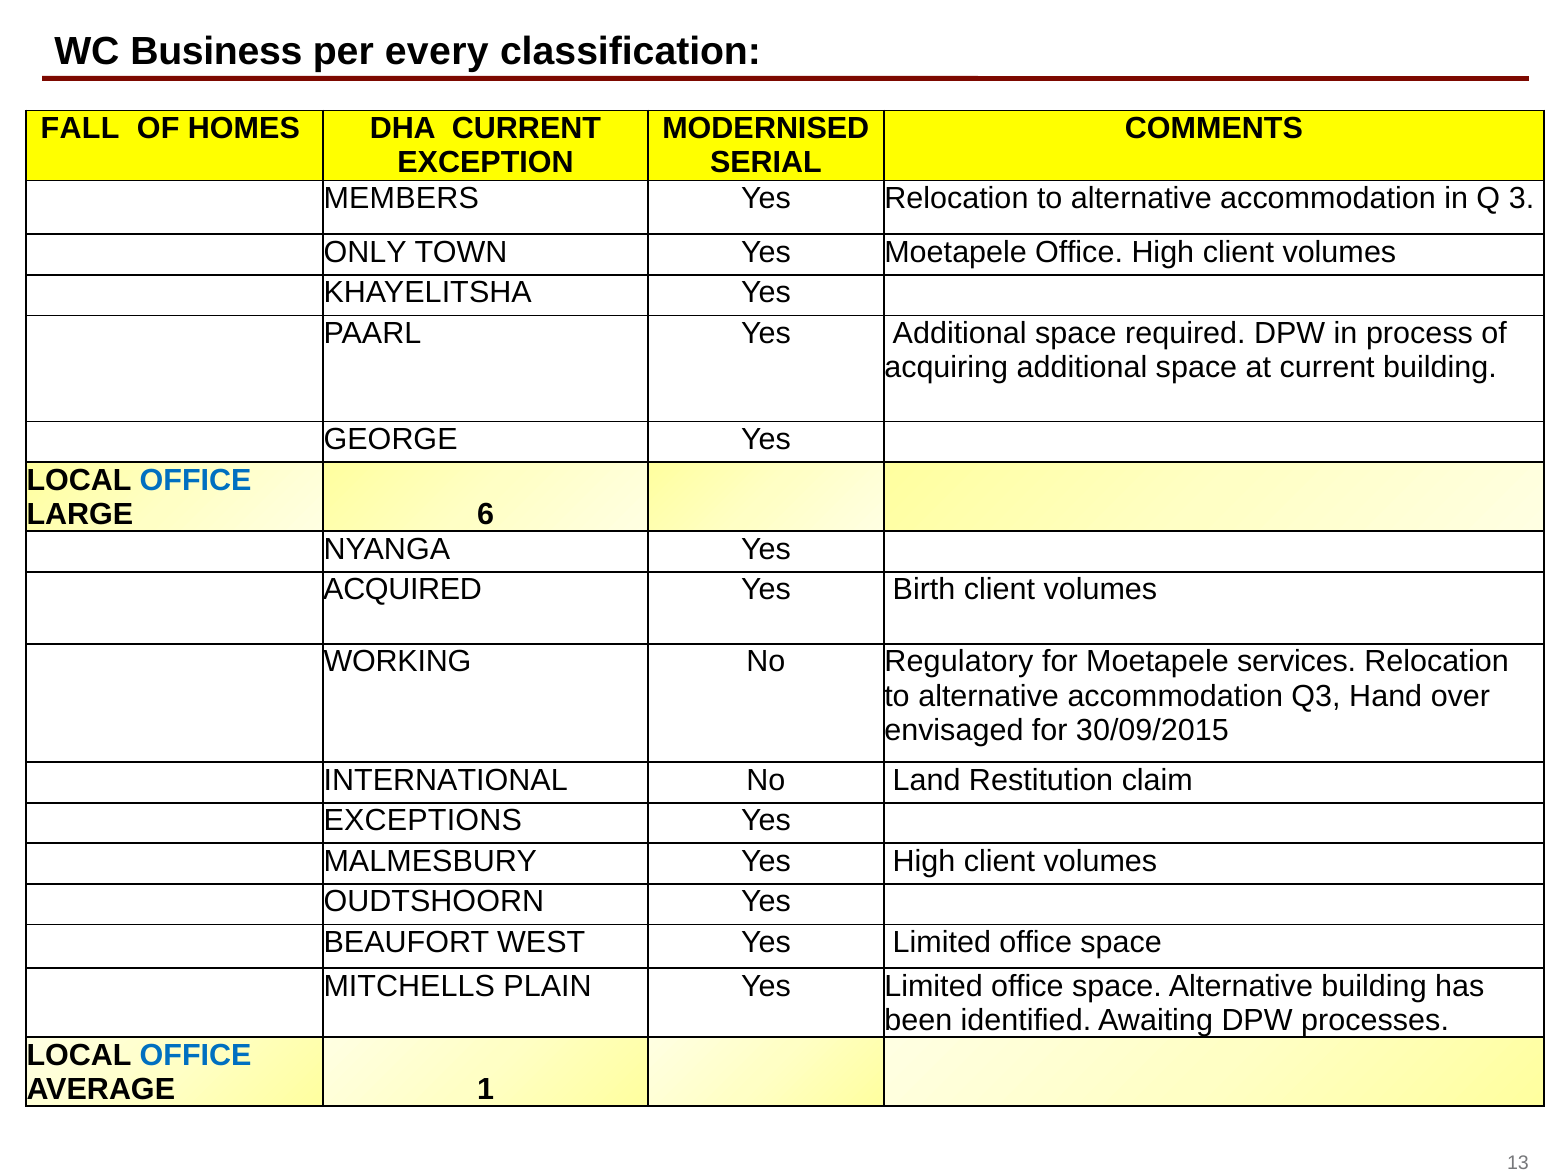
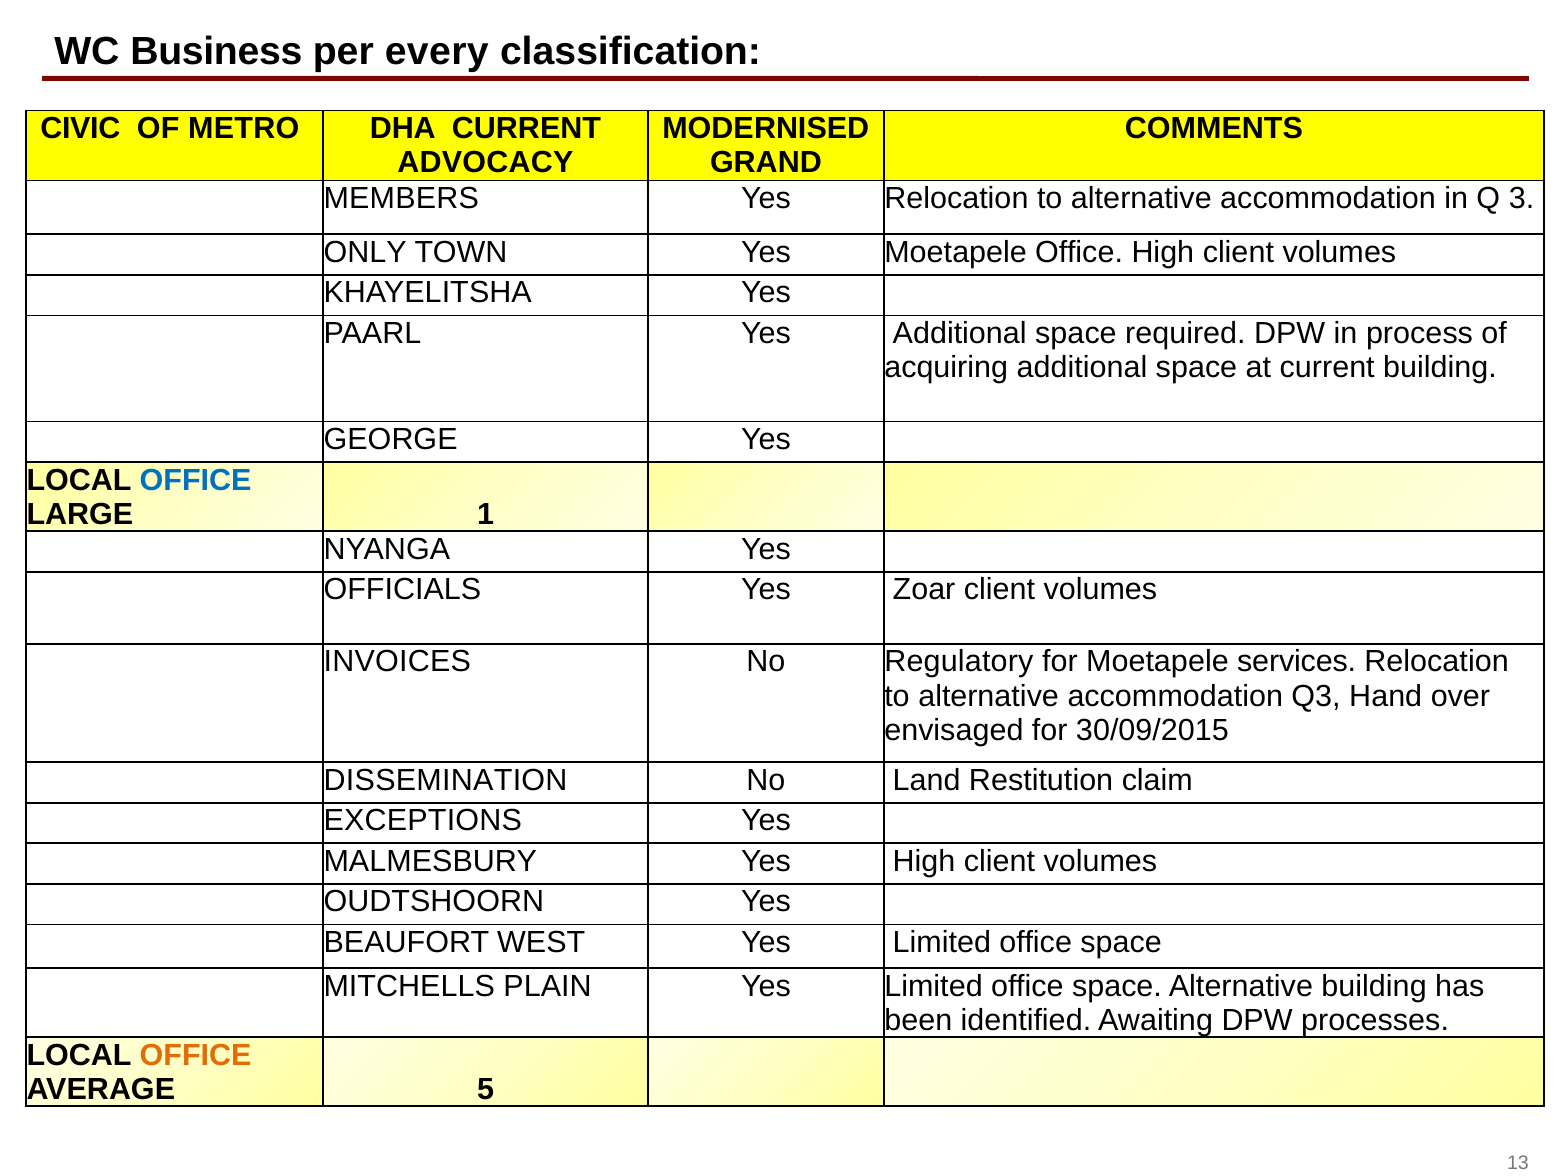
FALL: FALL -> CIVIC
HOMES: HOMES -> METRO
EXCEPTION: EXCEPTION -> ADVOCACY
SERIAL: SERIAL -> GRAND
6: 6 -> 1
ACQUIRED: ACQUIRED -> OFFICIALS
Birth: Birth -> Zoar
WORKING: WORKING -> INVOICES
INTERNATIONAL: INTERNATIONAL -> DISSEMINATION
OFFICE at (196, 1055) colour: blue -> orange
1: 1 -> 5
